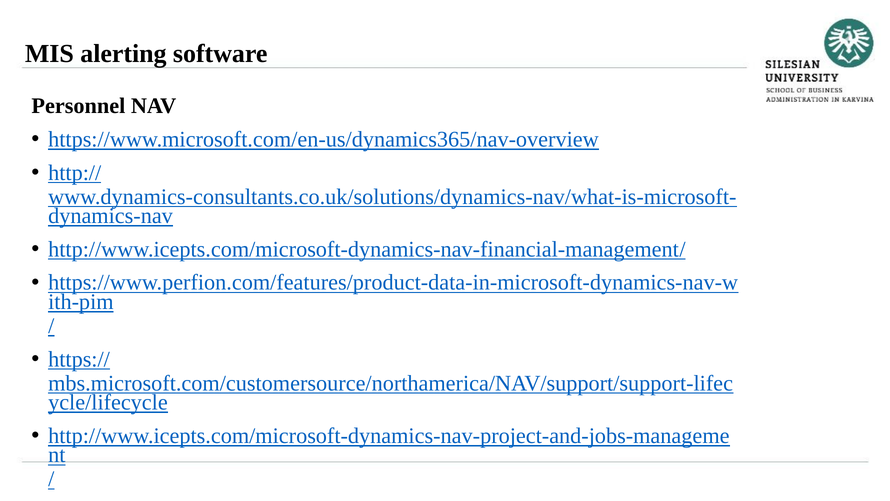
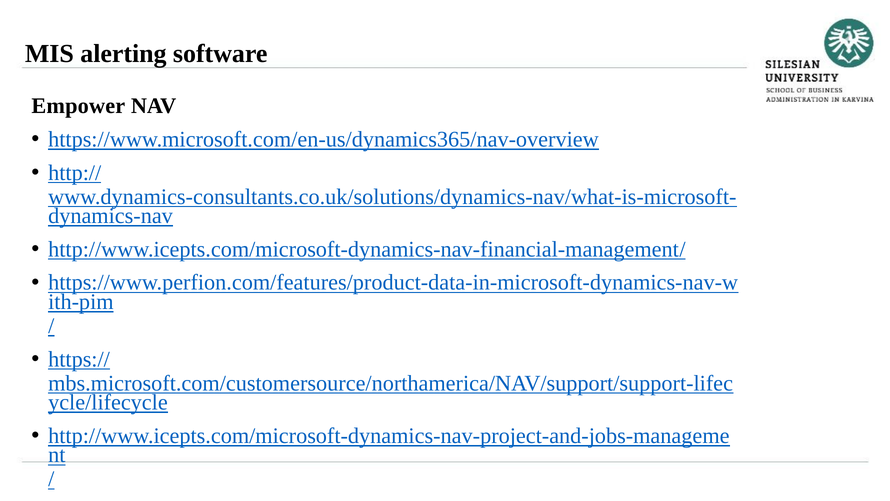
Personnel: Personnel -> Empower
